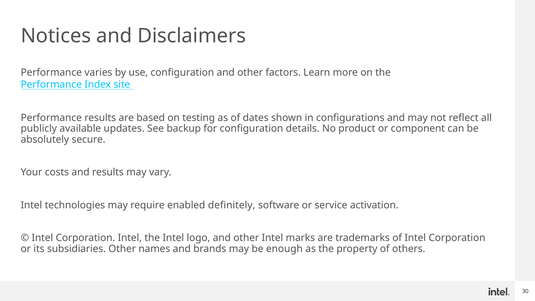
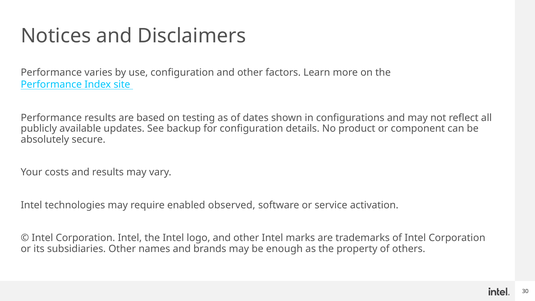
definitely: definitely -> observed
